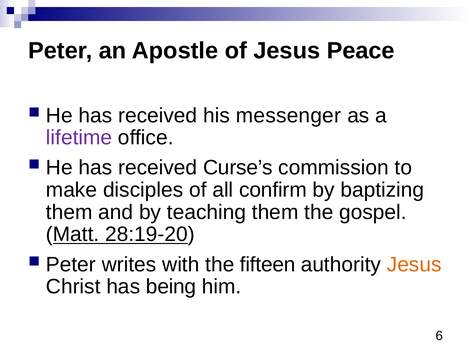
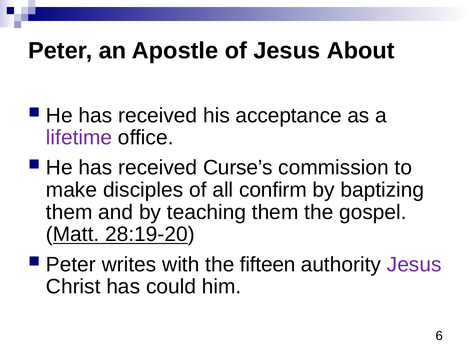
Peace: Peace -> About
messenger: messenger -> acceptance
Jesus at (414, 265) colour: orange -> purple
being: being -> could
